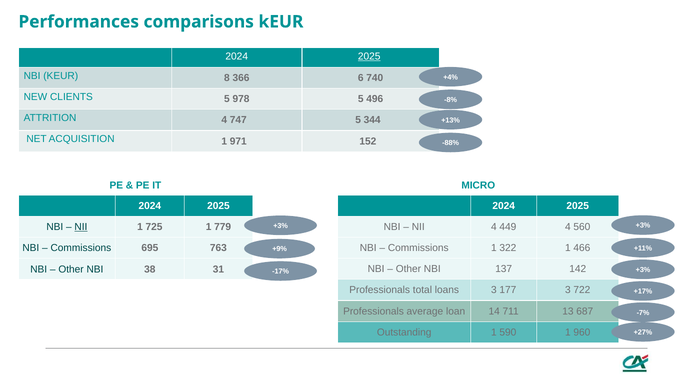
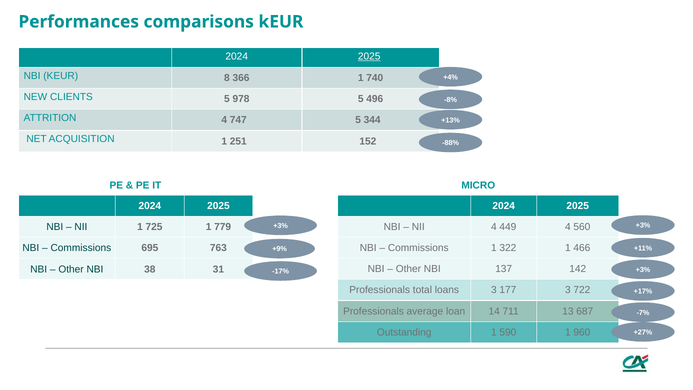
366 6: 6 -> 1
971: 971 -> 251
NII at (81, 227) underline: present -> none
